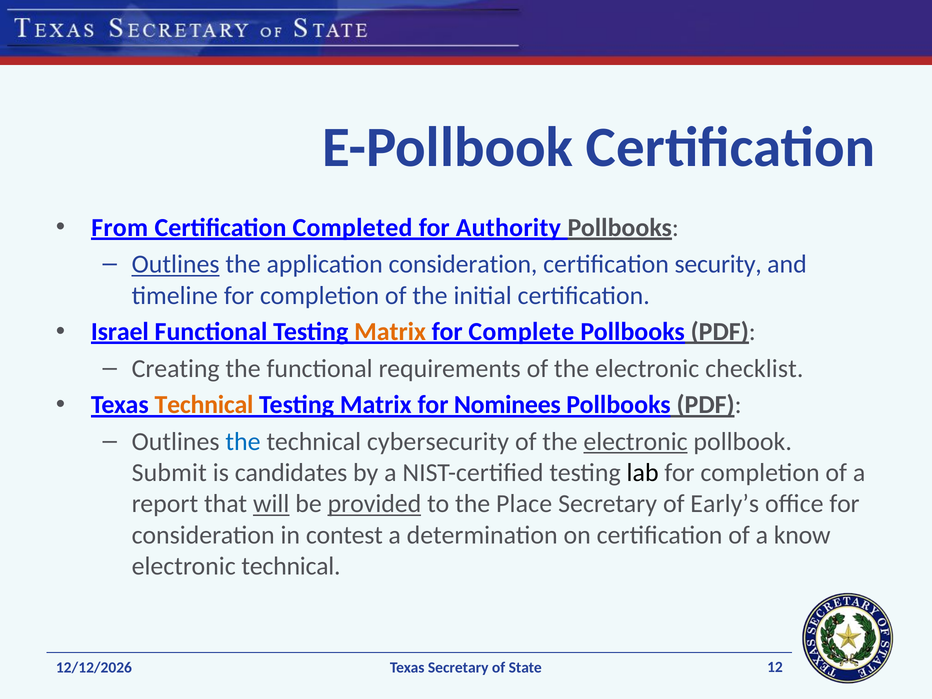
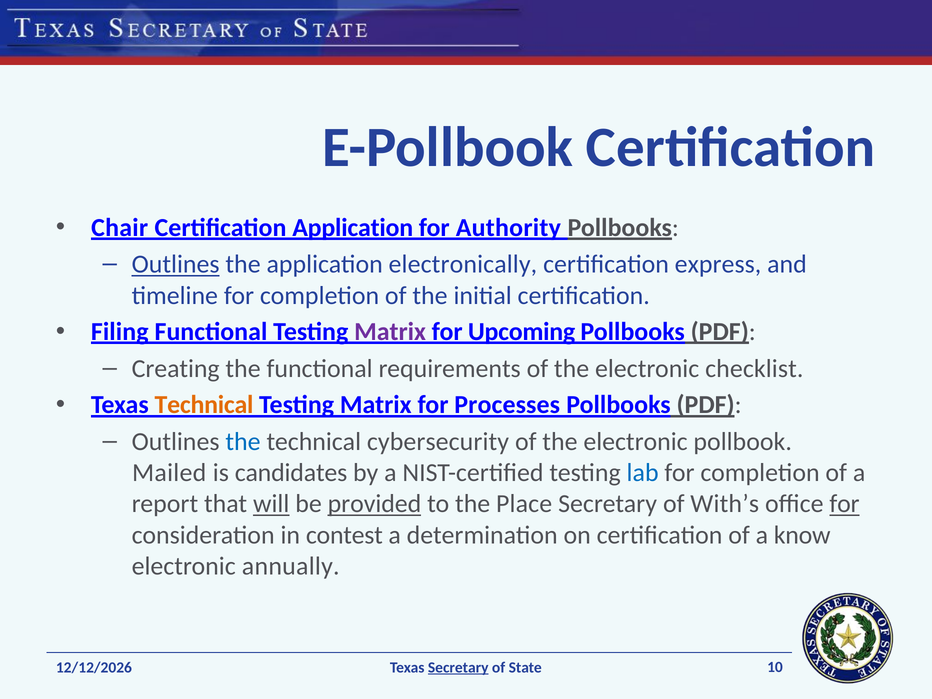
From: From -> Chair
Certification Completed: Completed -> Application
application consideration: consideration -> electronically
security: security -> express
Israel: Israel -> Filing
Matrix at (390, 332) colour: orange -> purple
Complete: Complete -> Upcoming
Nominees: Nominees -> Processes
electronic at (636, 442) underline: present -> none
Submit: Submit -> Mailed
lab colour: black -> blue
Early’s: Early’s -> With’s
for at (845, 504) underline: none -> present
electronic technical: technical -> annually
Secretary at (458, 667) underline: none -> present
12: 12 -> 10
